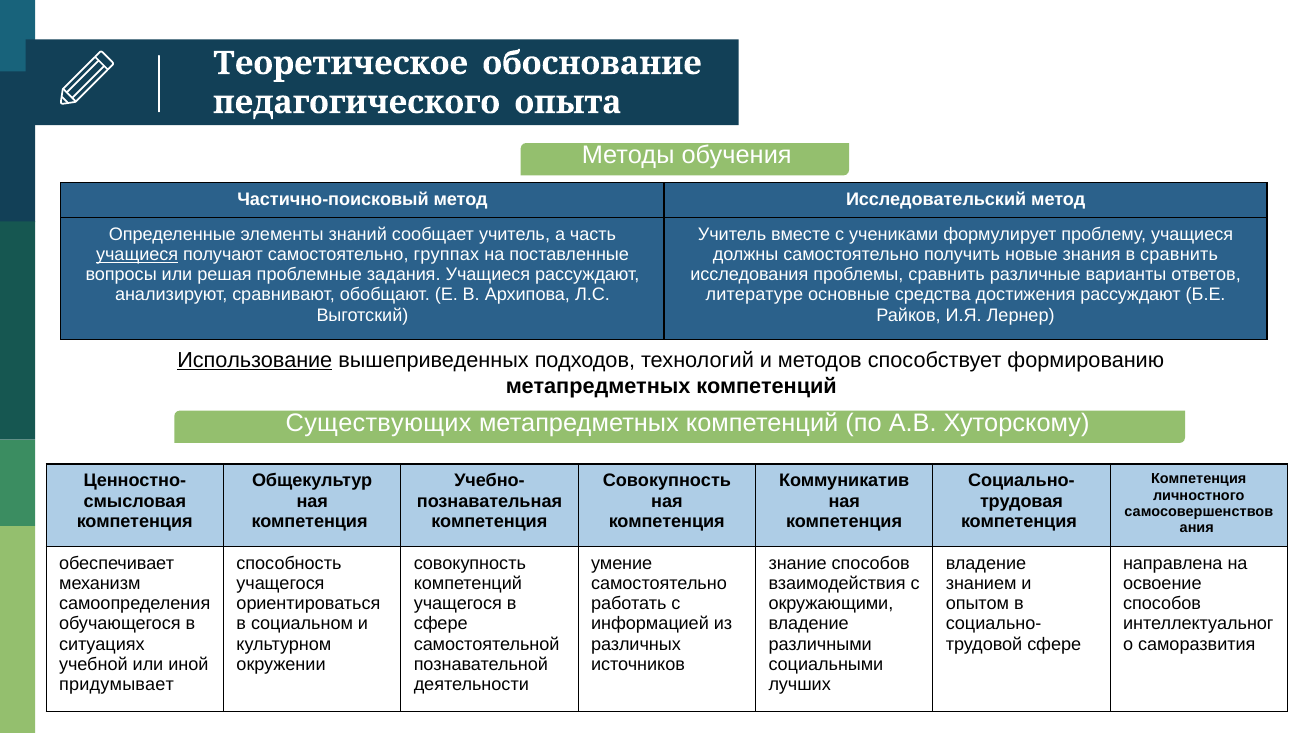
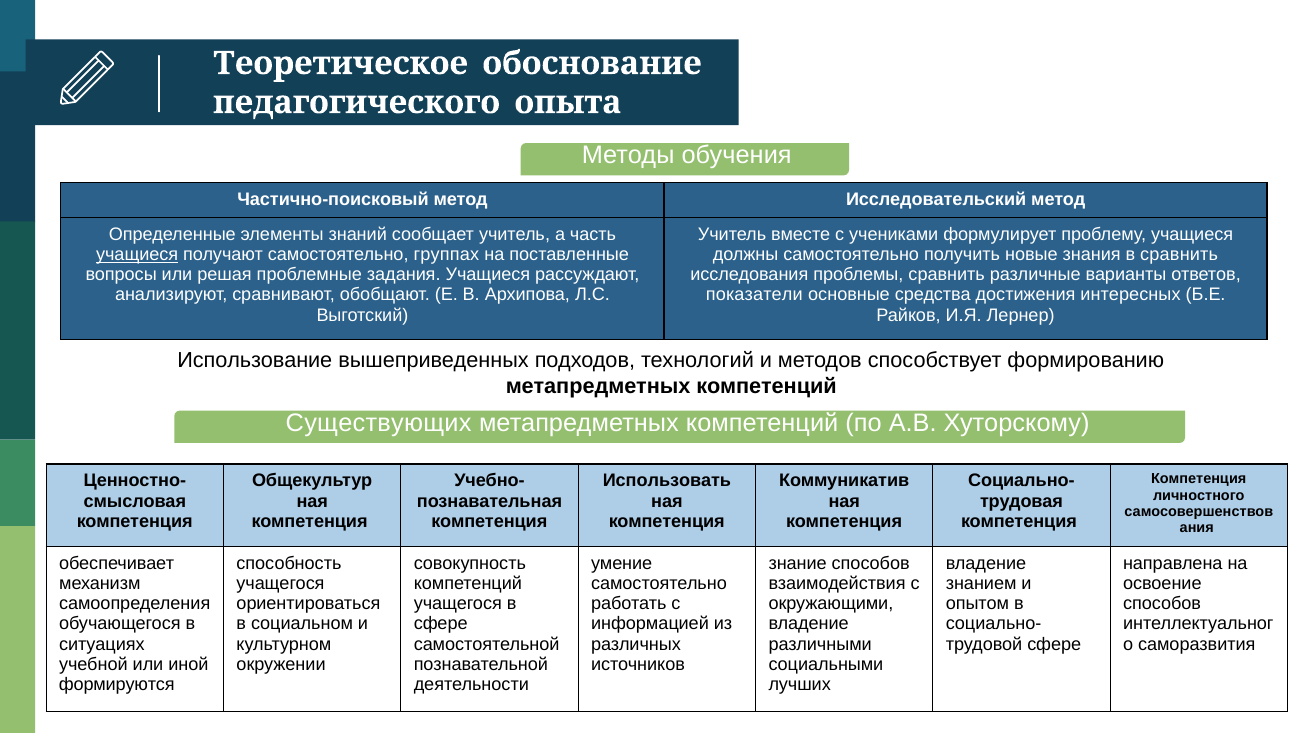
литературе: литературе -> показатели
достижения рассуждают: рассуждают -> интересных
Использование underline: present -> none
Совокупность at (667, 481): Совокупность -> Использовать
придумывает: придумывает -> формируются
